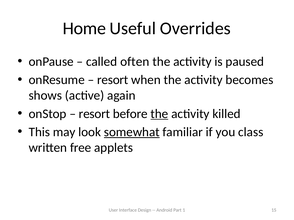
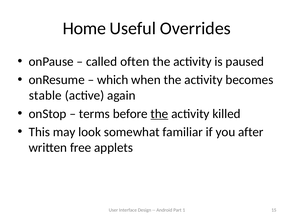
resort at (113, 80): resort -> which
shows: shows -> stable
resort at (94, 114): resort -> terms
somewhat underline: present -> none
class: class -> after
